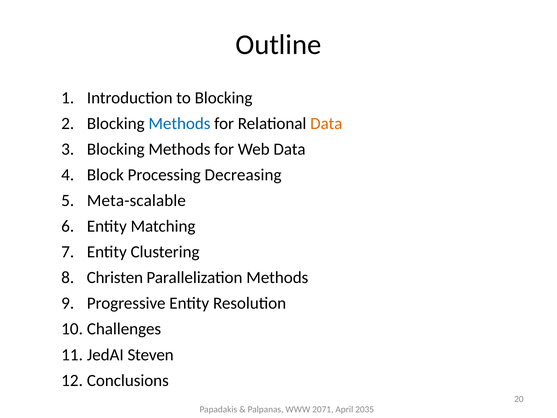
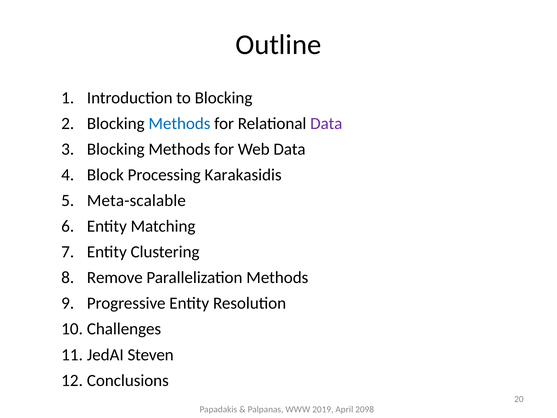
Data at (326, 123) colour: orange -> purple
Decreasing: Decreasing -> Karakasidis
Christen: Christen -> Remove
2071: 2071 -> 2019
2035: 2035 -> 2098
